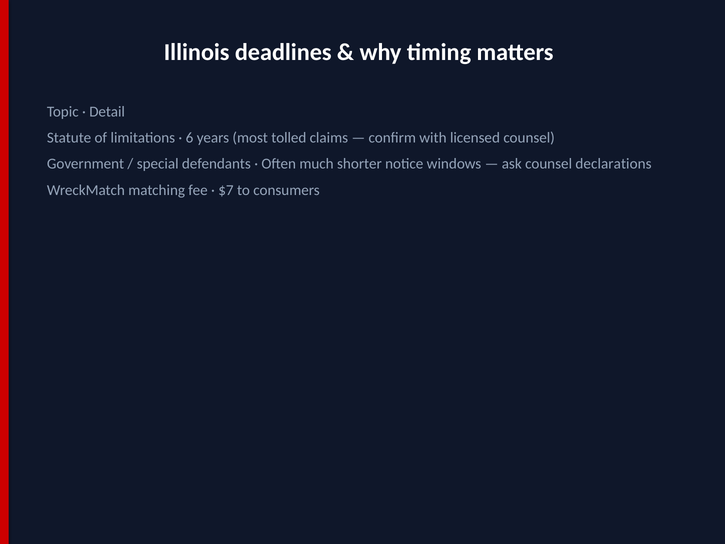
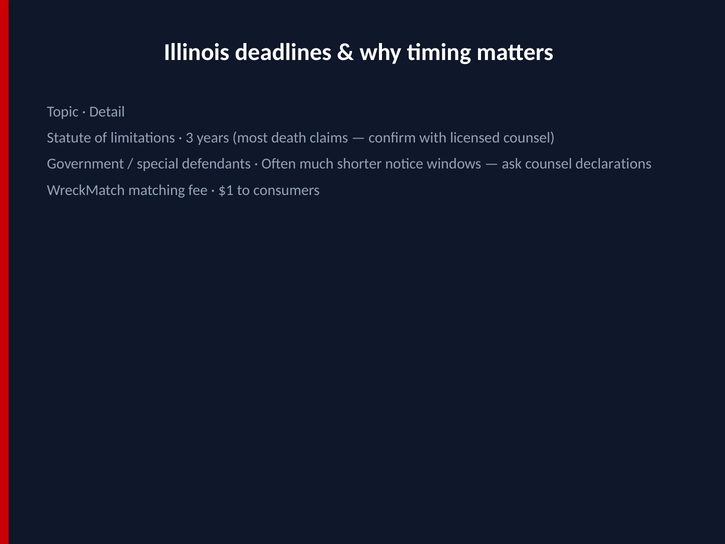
6: 6 -> 3
tolled: tolled -> death
$7: $7 -> $1
